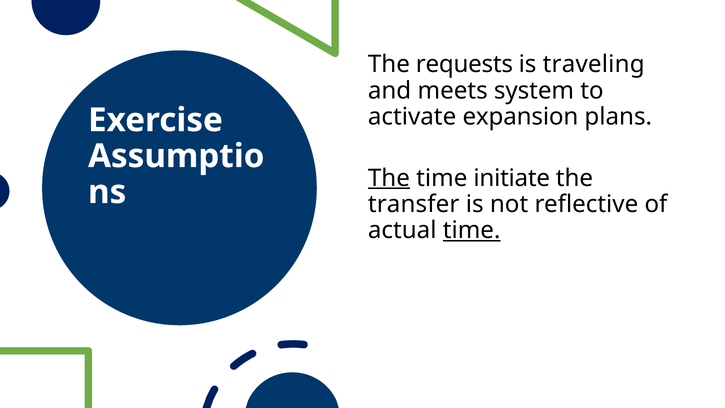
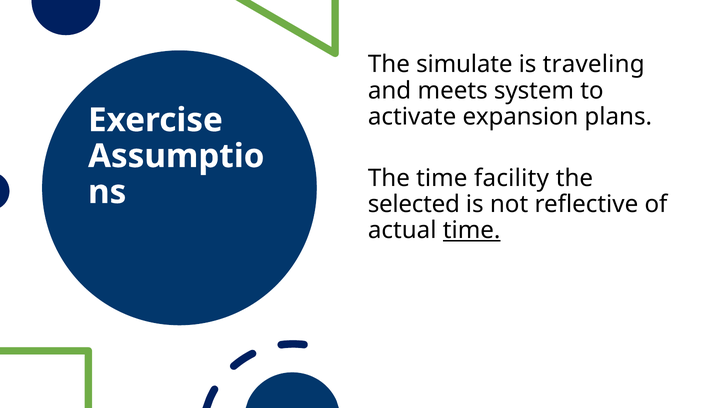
requests: requests -> simulate
The at (389, 178) underline: present -> none
initiate: initiate -> facility
transfer: transfer -> selected
